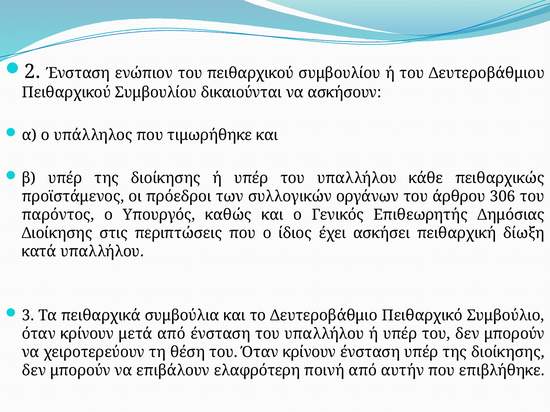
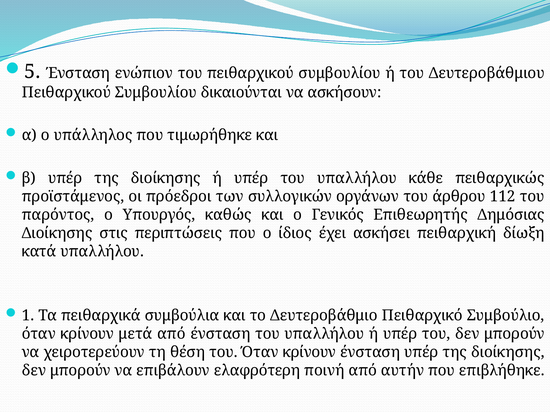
2: 2 -> 5
306: 306 -> 112
3: 3 -> 1
